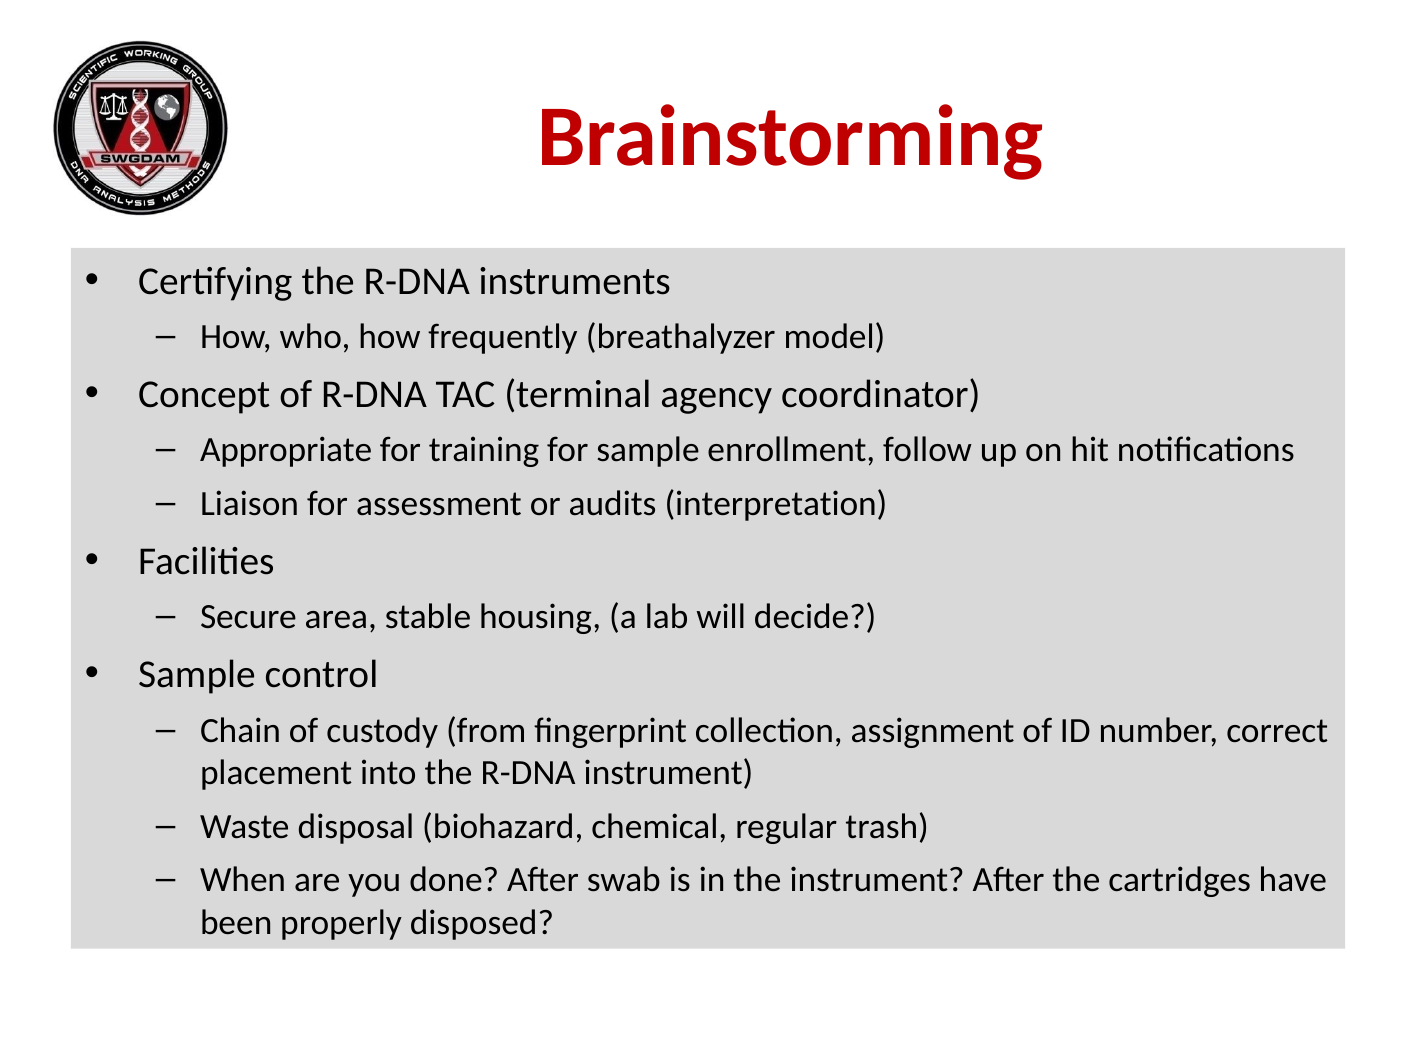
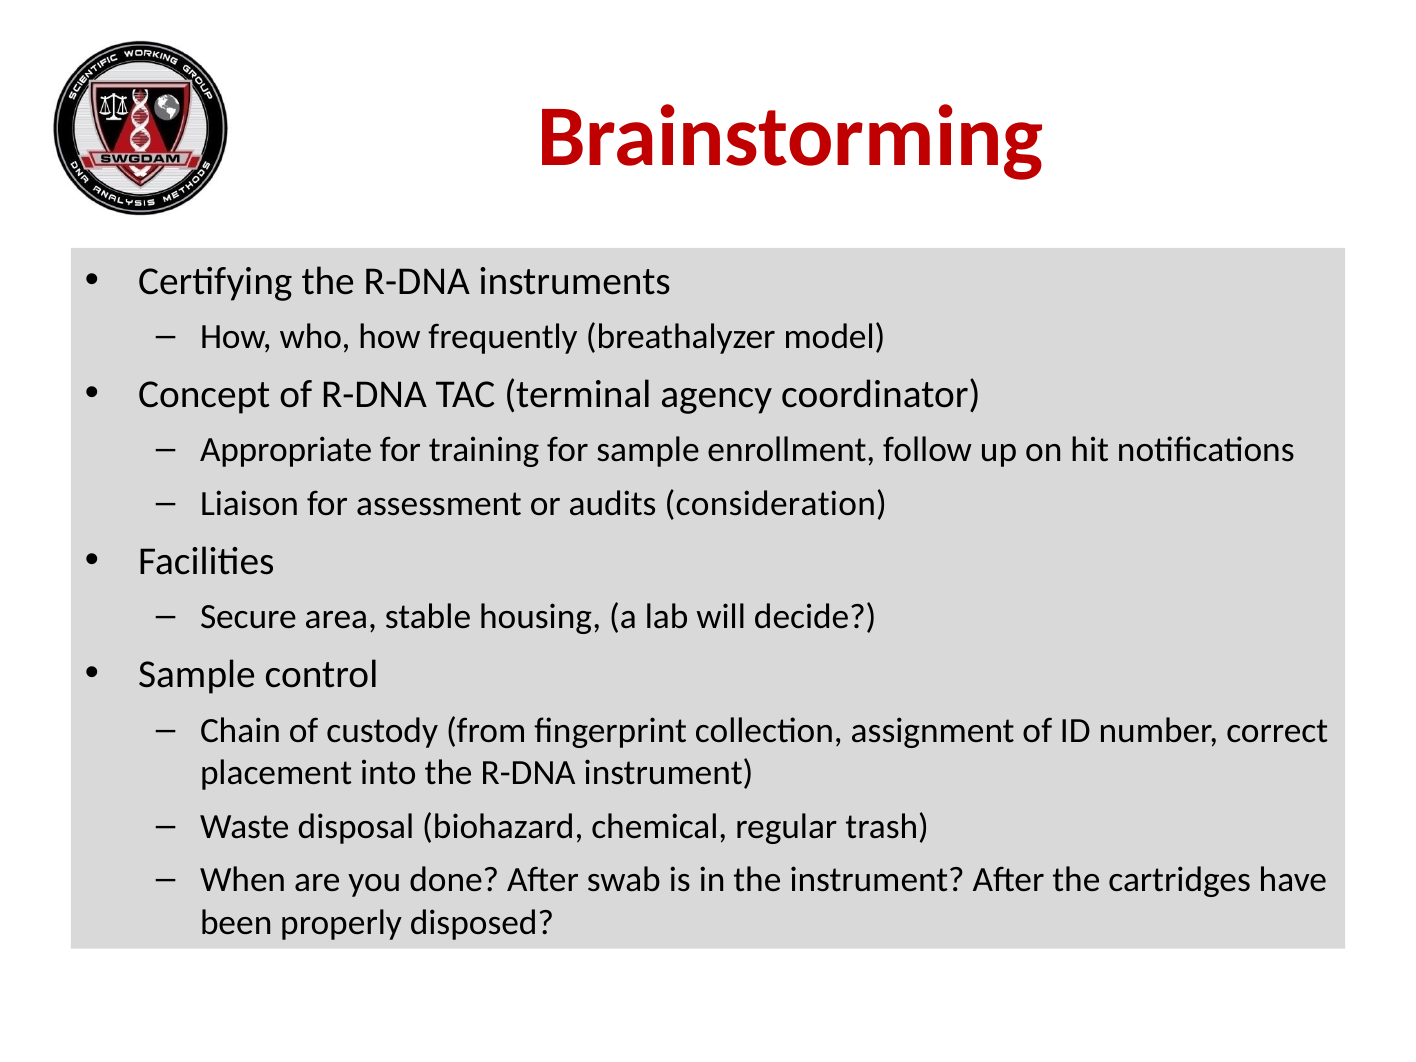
interpretation: interpretation -> consideration
